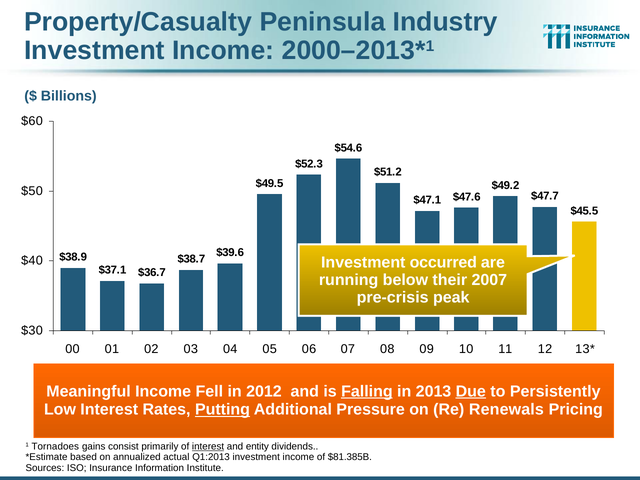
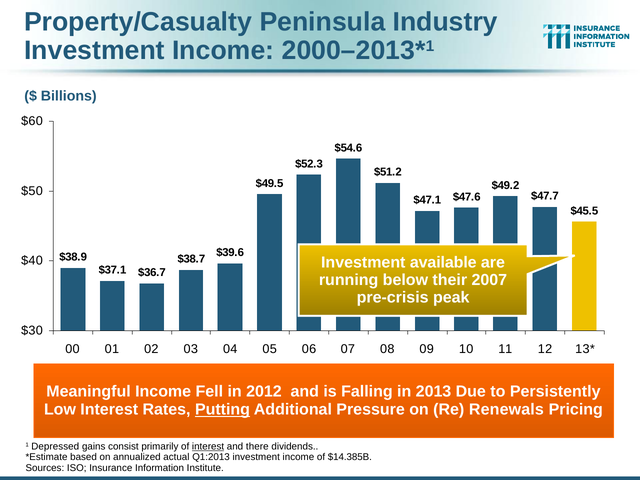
occurred: occurred -> available
Falling underline: present -> none
Due underline: present -> none
Tornadoes: Tornadoes -> Depressed
entity: entity -> there
$81.385B: $81.385B -> $14.385B
